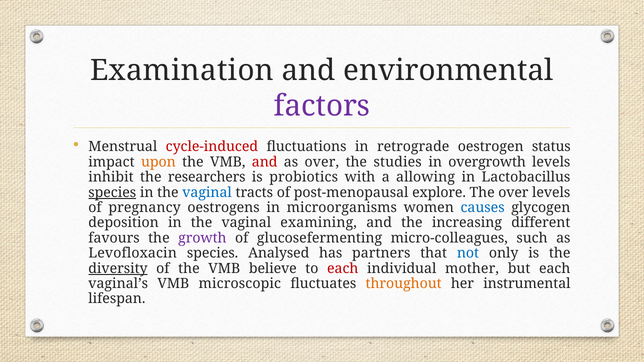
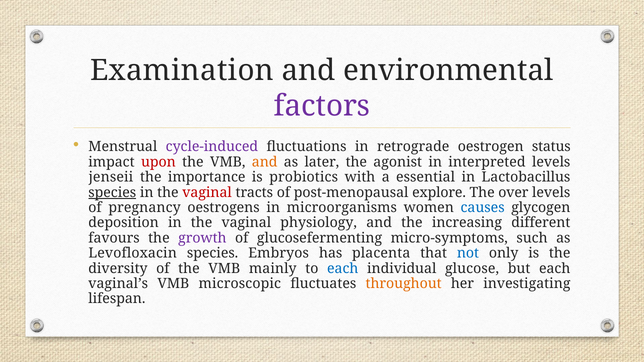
cycle-induced colour: red -> purple
upon colour: orange -> red
and at (265, 162) colour: red -> orange
as over: over -> later
studies: studies -> agonist
overgrowth: overgrowth -> interpreted
inhibit: inhibit -> jenseii
researchers: researchers -> importance
allowing: allowing -> essential
vaginal at (207, 193) colour: blue -> red
examining: examining -> physiology
micro-colleagues: micro-colleagues -> micro-symptoms
Analysed: Analysed -> Embryos
partners: partners -> placenta
diversity underline: present -> none
believe: believe -> mainly
each at (343, 269) colour: red -> blue
mother: mother -> glucose
instrumental: instrumental -> investigating
